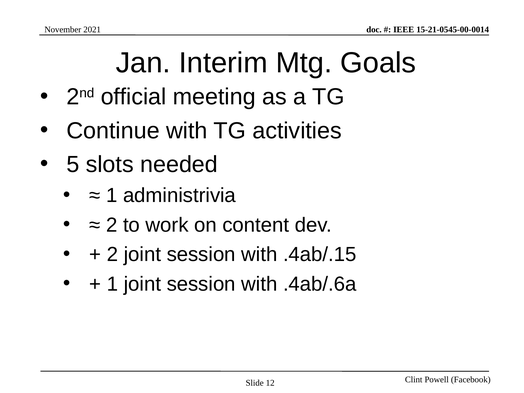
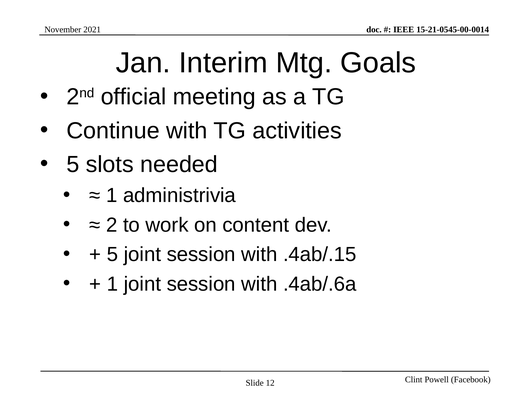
2 at (112, 255): 2 -> 5
